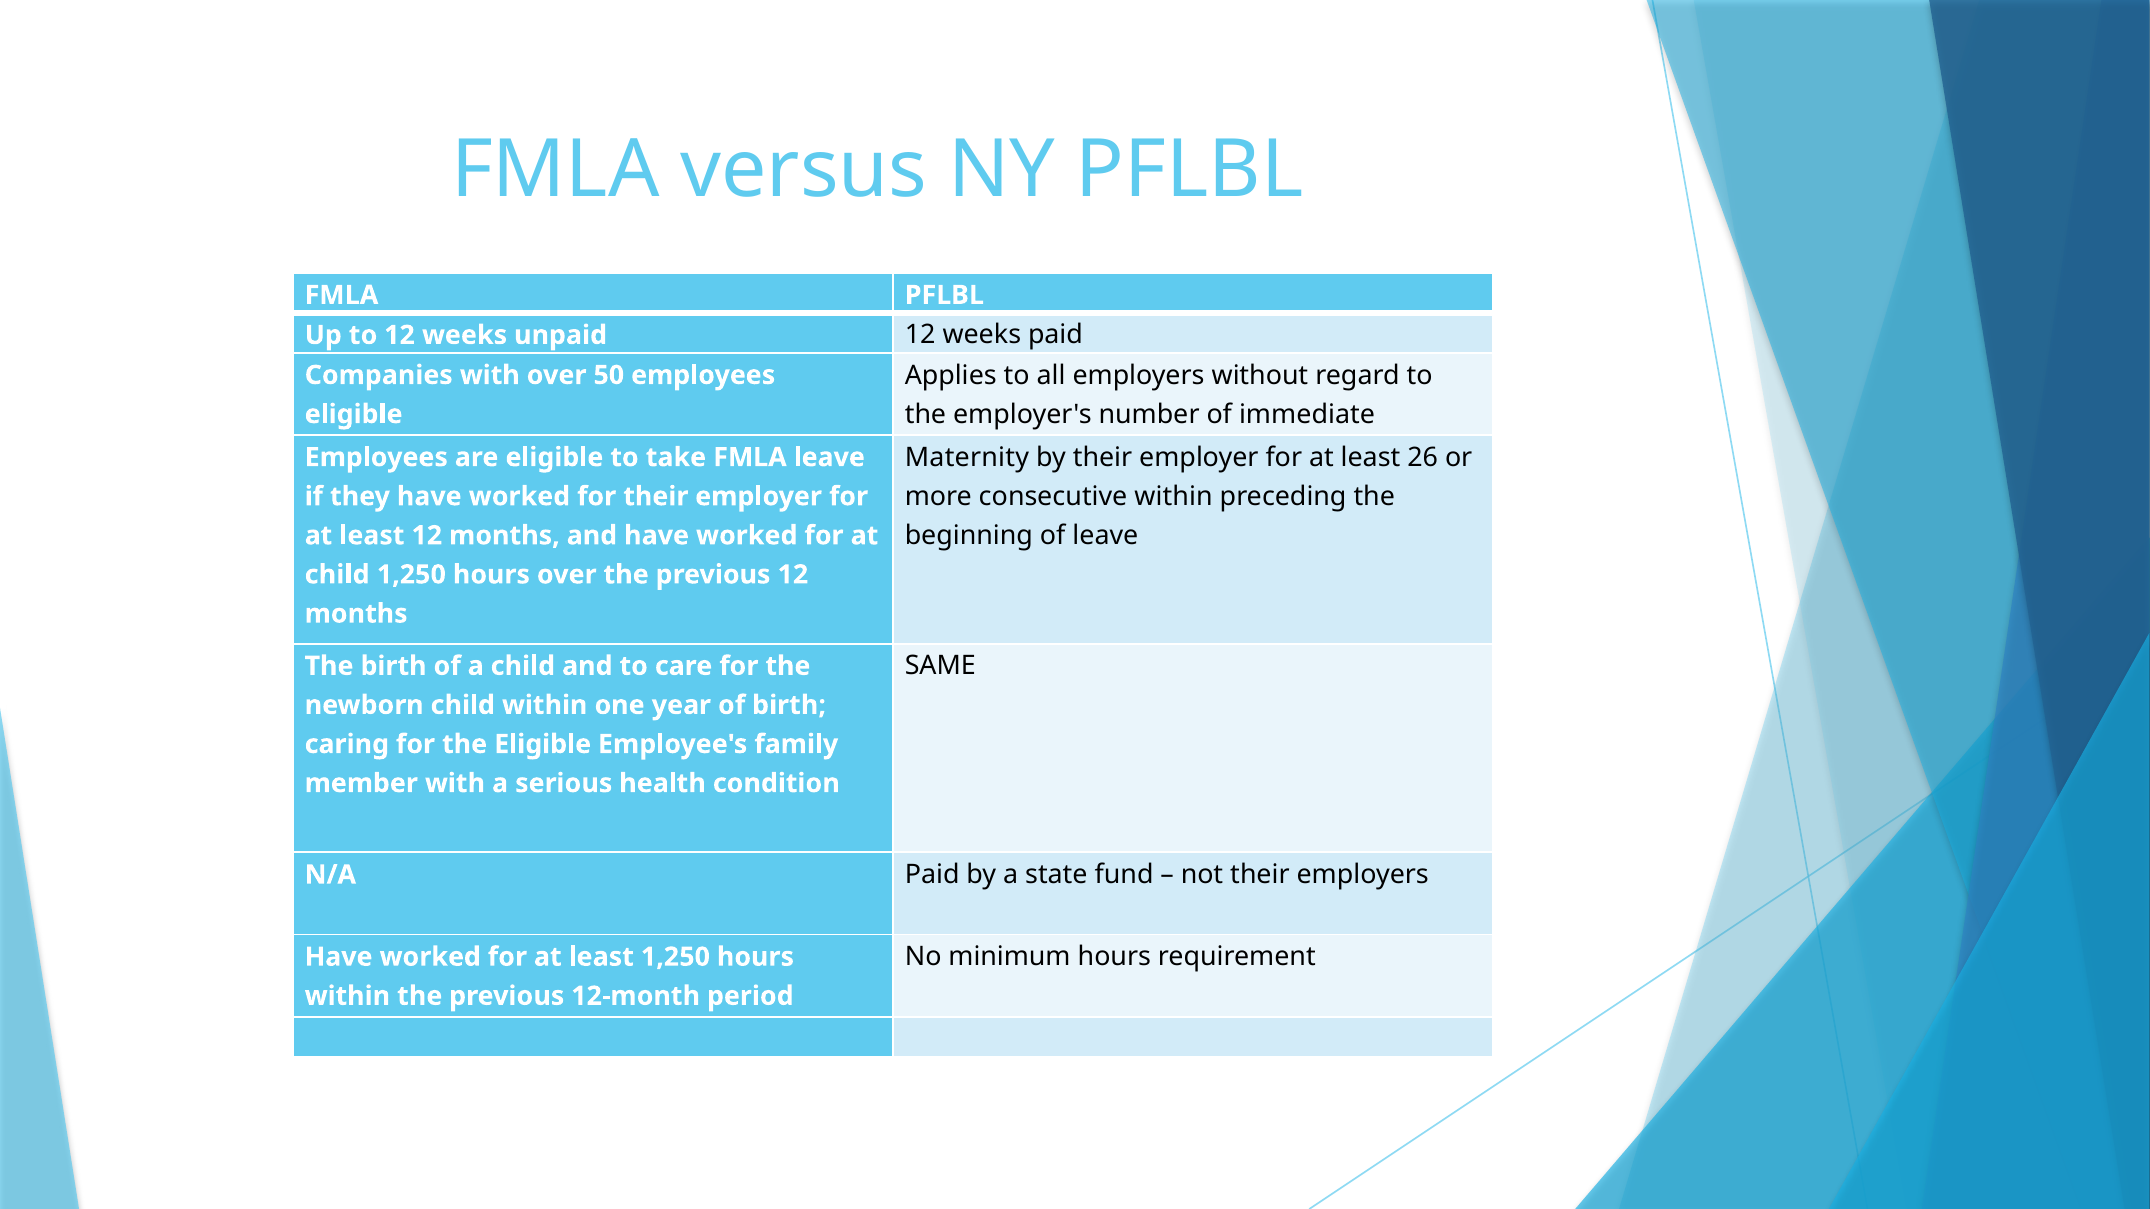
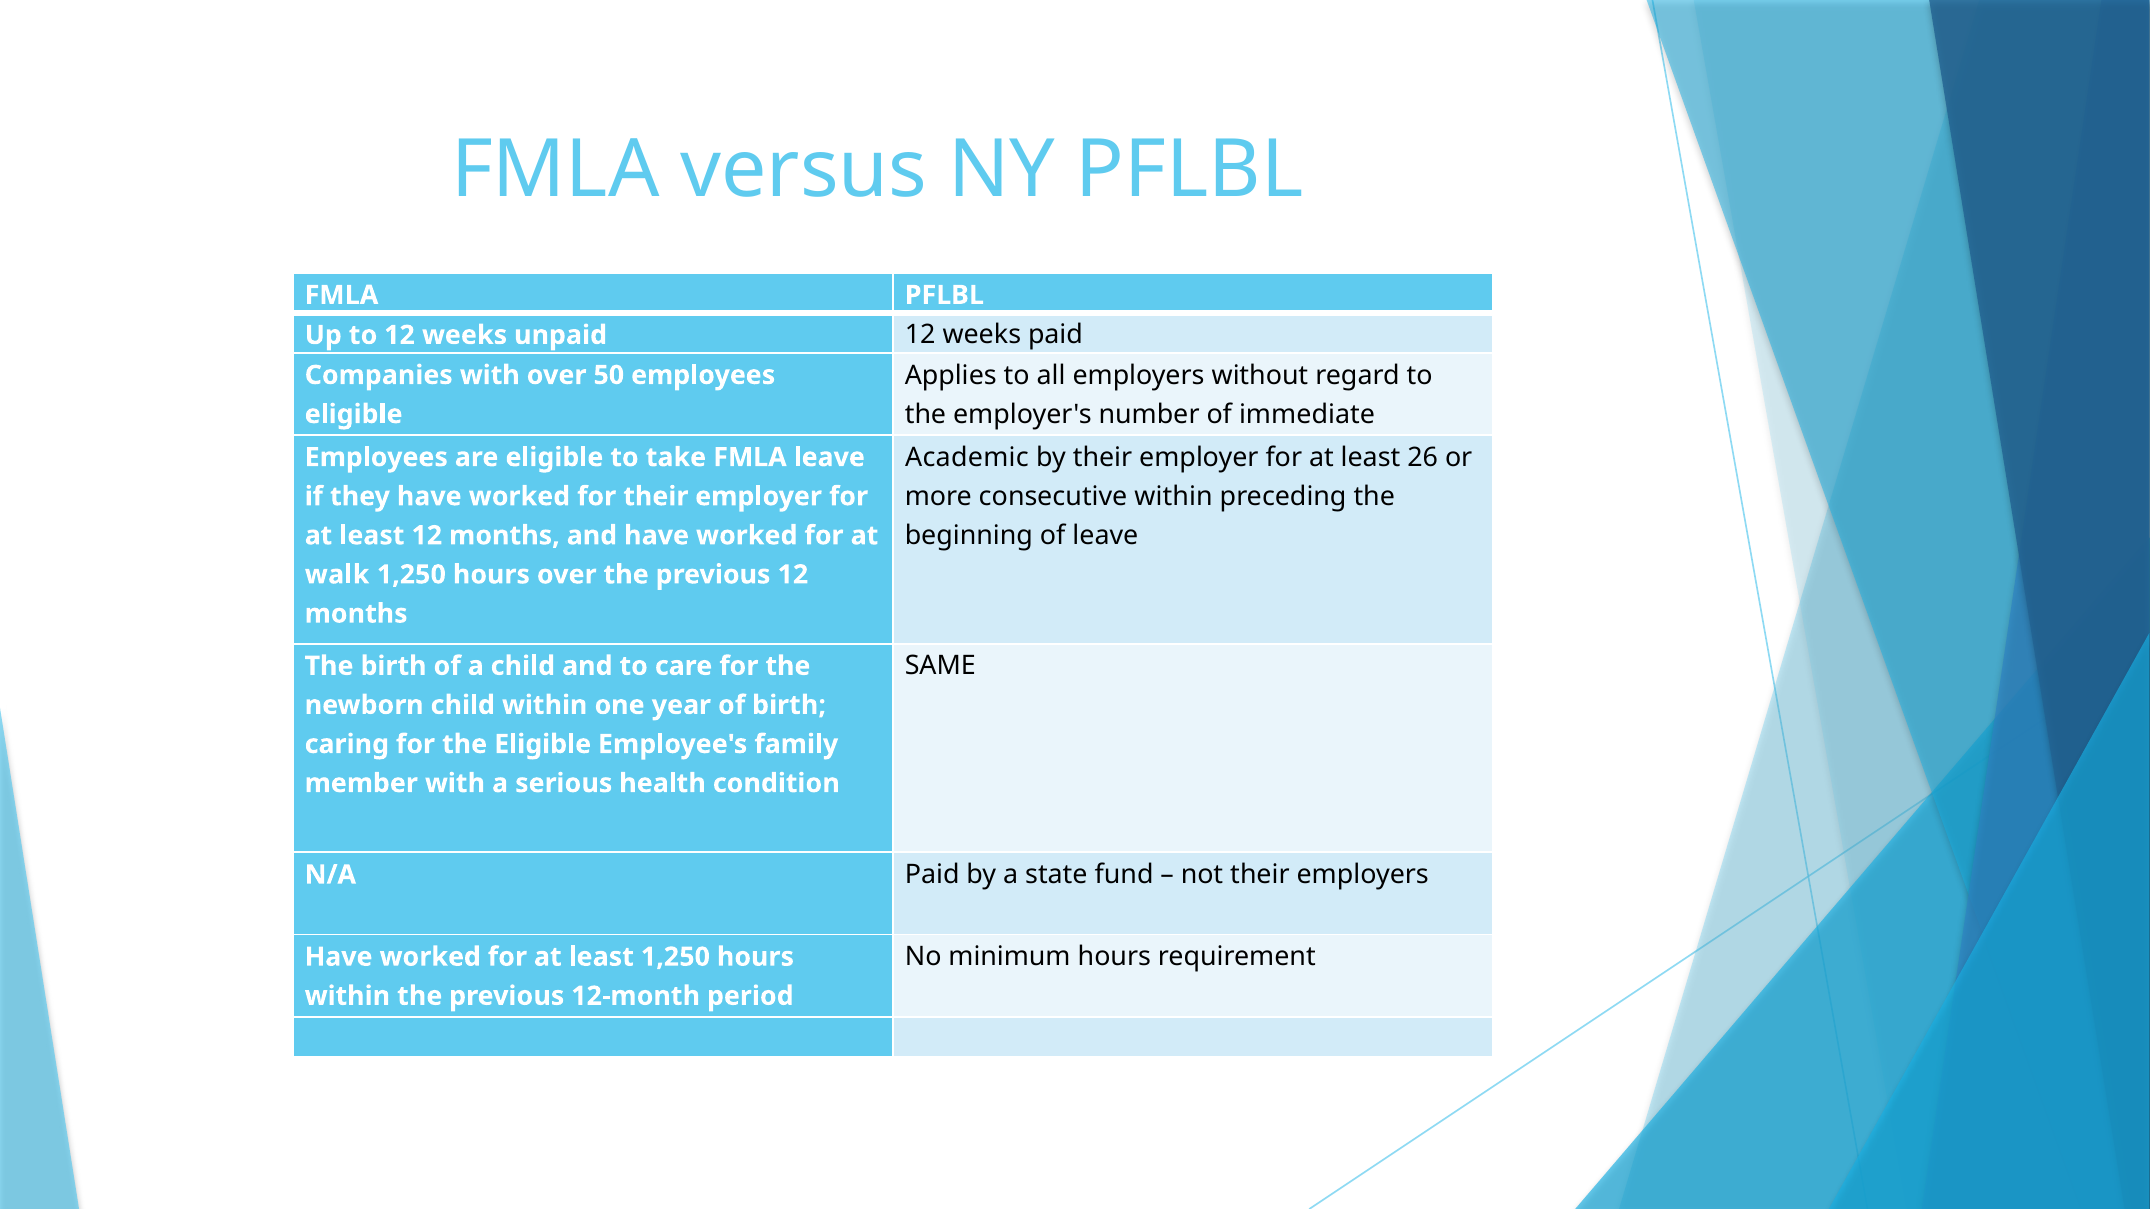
Maternity: Maternity -> Academic
child at (337, 575): child -> walk
